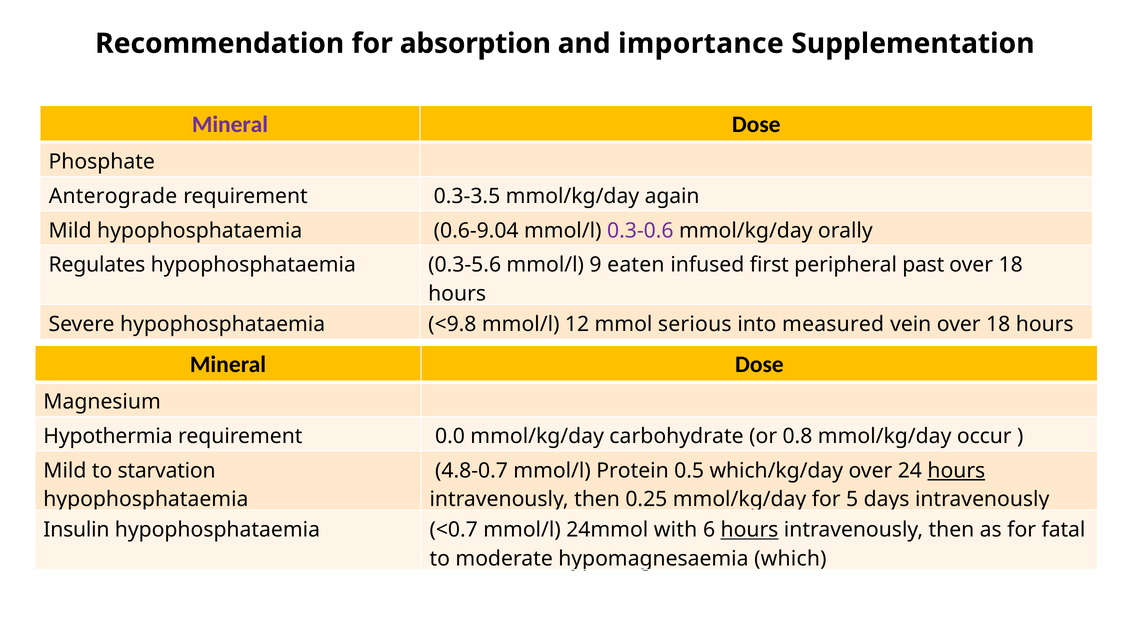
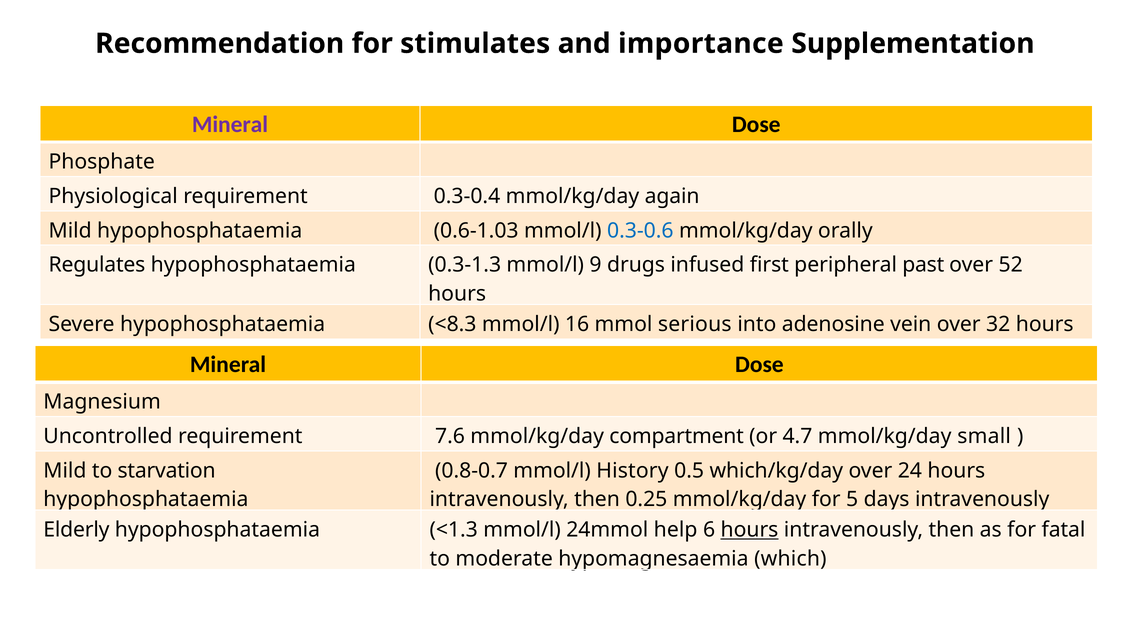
absorption: absorption -> stimulates
Anterograde: Anterograde -> Physiological
0.3-3.5: 0.3-3.5 -> 0.3-0.4
0.6-9.04: 0.6-9.04 -> 0.6-1.03
0.3-0.6 colour: purple -> blue
0.3-5.6: 0.3-5.6 -> 0.3-1.3
eaten: eaten -> drugs
18 at (1011, 265): 18 -> 52
<9.8: <9.8 -> <8.3
12: 12 -> 16
measured: measured -> adenosine
vein over 18: 18 -> 32
Hypothermia: Hypothermia -> Uncontrolled
0.0: 0.0 -> 7.6
carbohydrate: carbohydrate -> compartment
0.8: 0.8 -> 4.7
occur: occur -> small
4.8-0.7: 4.8-0.7 -> 0.8-0.7
Protein: Protein -> History
hours at (956, 471) underline: present -> none
Insulin: Insulin -> Elderly
<0.7: <0.7 -> <1.3
with: with -> help
